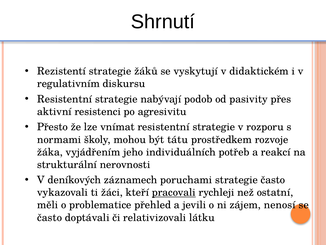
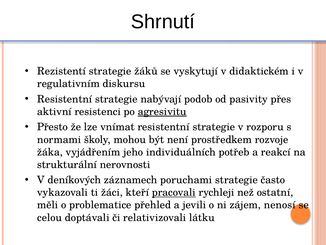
agresivitu underline: none -> present
tátu: tátu -> není
často at (50, 217): často -> celou
